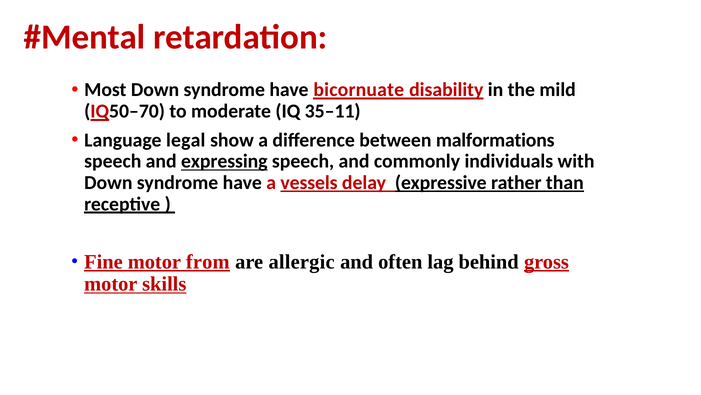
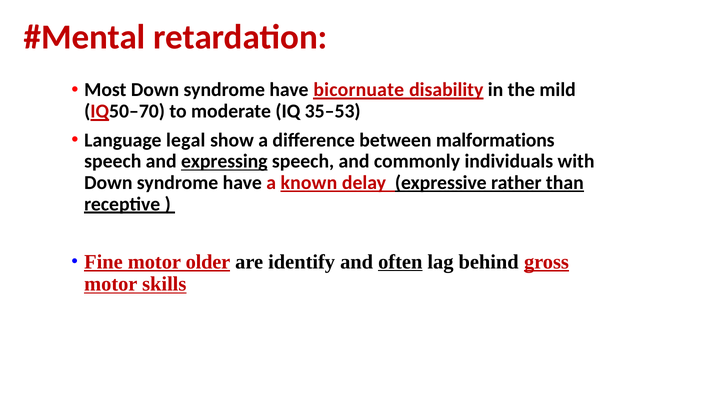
35–11: 35–11 -> 35–53
vessels: vessels -> known
from: from -> older
allergic: allergic -> identify
often underline: none -> present
